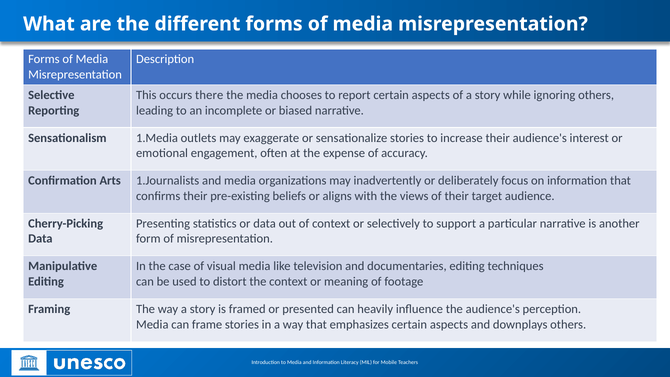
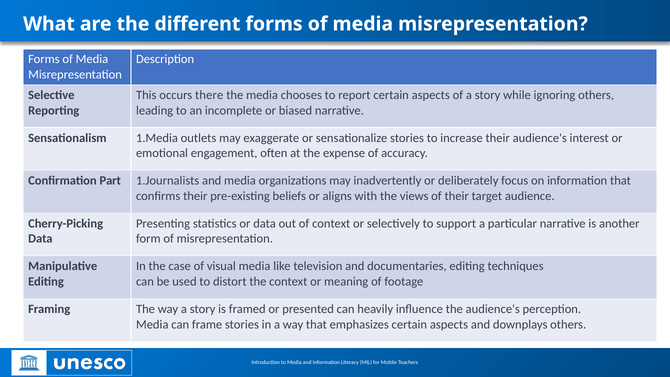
Arts: Arts -> Part
